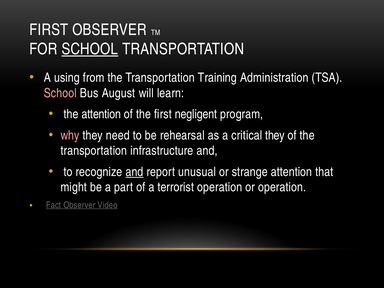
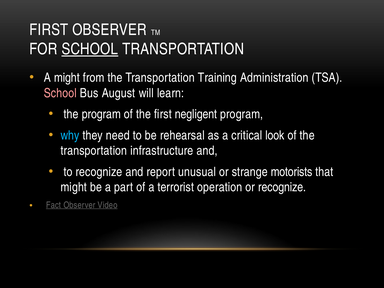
A using: using -> might
the attention: attention -> program
why colour: pink -> light blue
critical they: they -> look
and at (134, 172) underline: present -> none
strange attention: attention -> motorists
or operation: operation -> recognize
